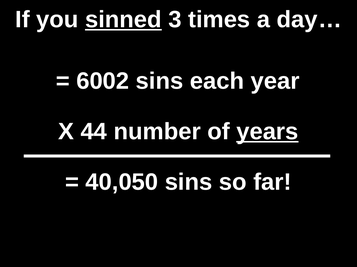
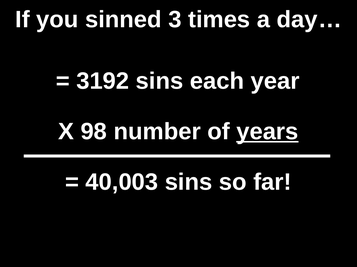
sinned underline: present -> none
6002: 6002 -> 3192
44: 44 -> 98
40,050: 40,050 -> 40,003
